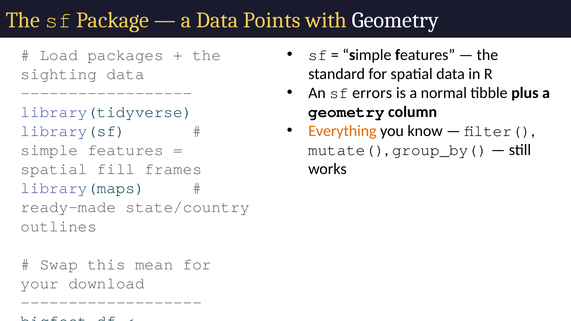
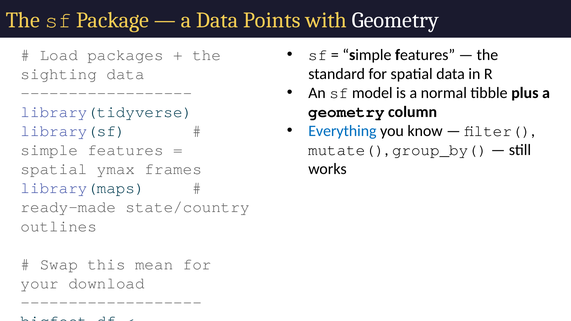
errors: errors -> model
Everything colour: orange -> blue
fill: fill -> ymax
